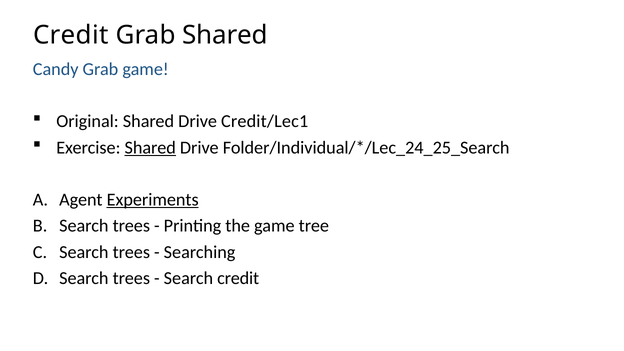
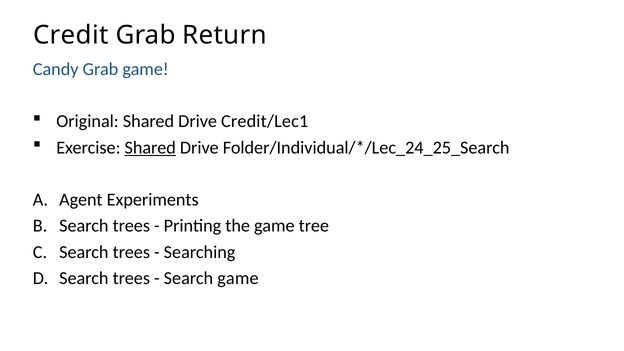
Grab Shared: Shared -> Return
Experiments underline: present -> none
Search credit: credit -> game
